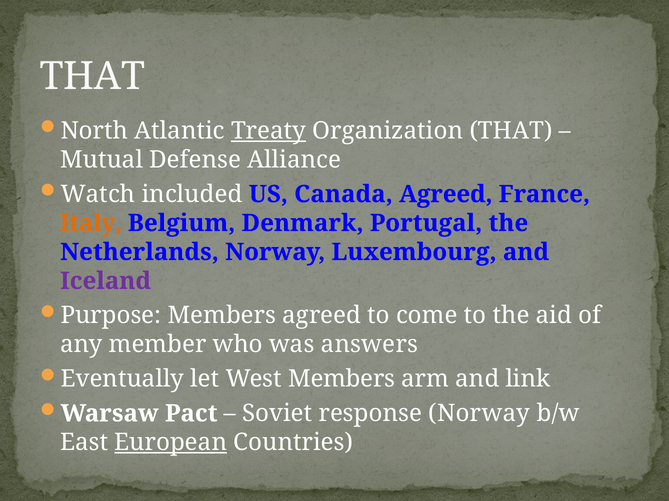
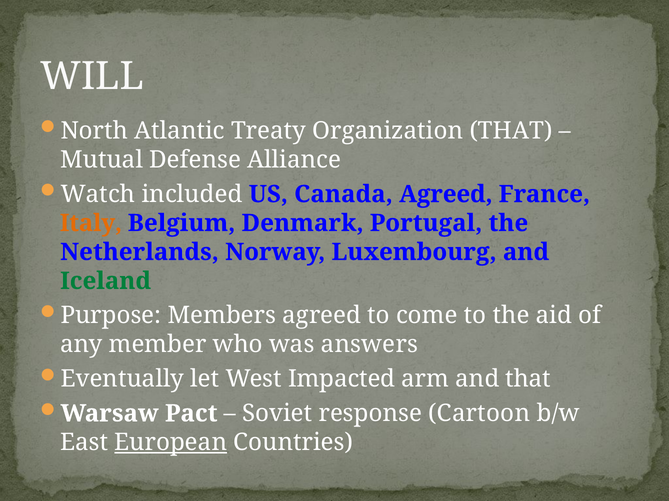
THAT at (92, 76): THAT -> WILL
Treaty underline: present -> none
Iceland colour: purple -> green
West Members: Members -> Impacted
and link: link -> that
response Norway: Norway -> Cartoon
